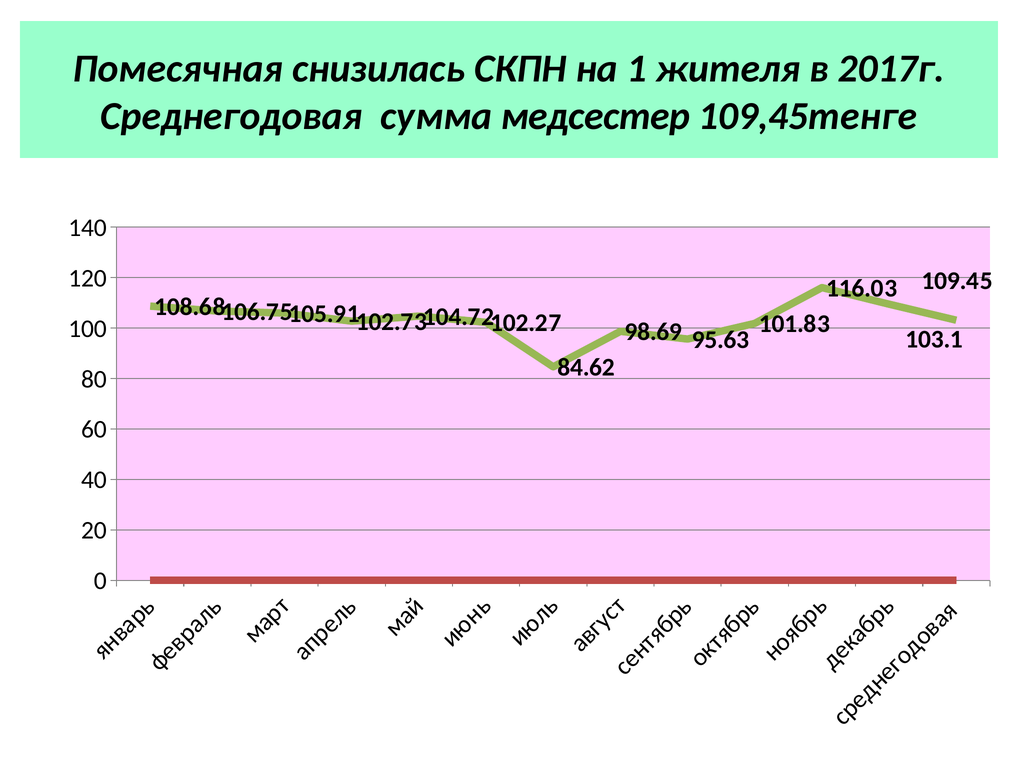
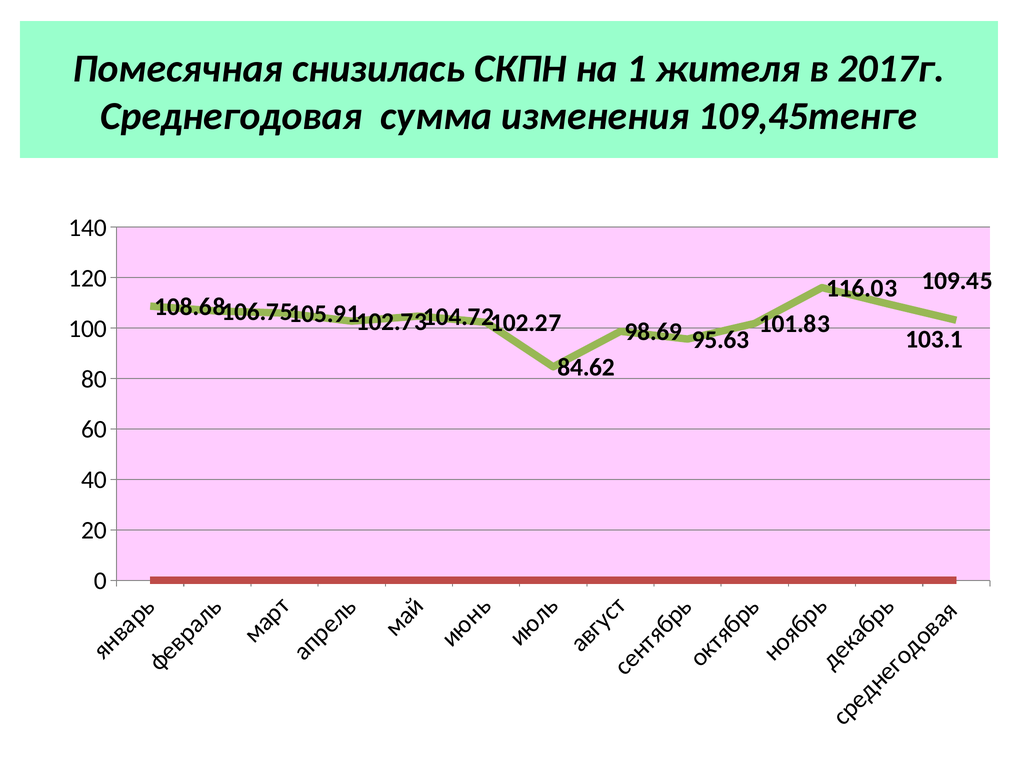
медсестер: медсестер -> изменения
